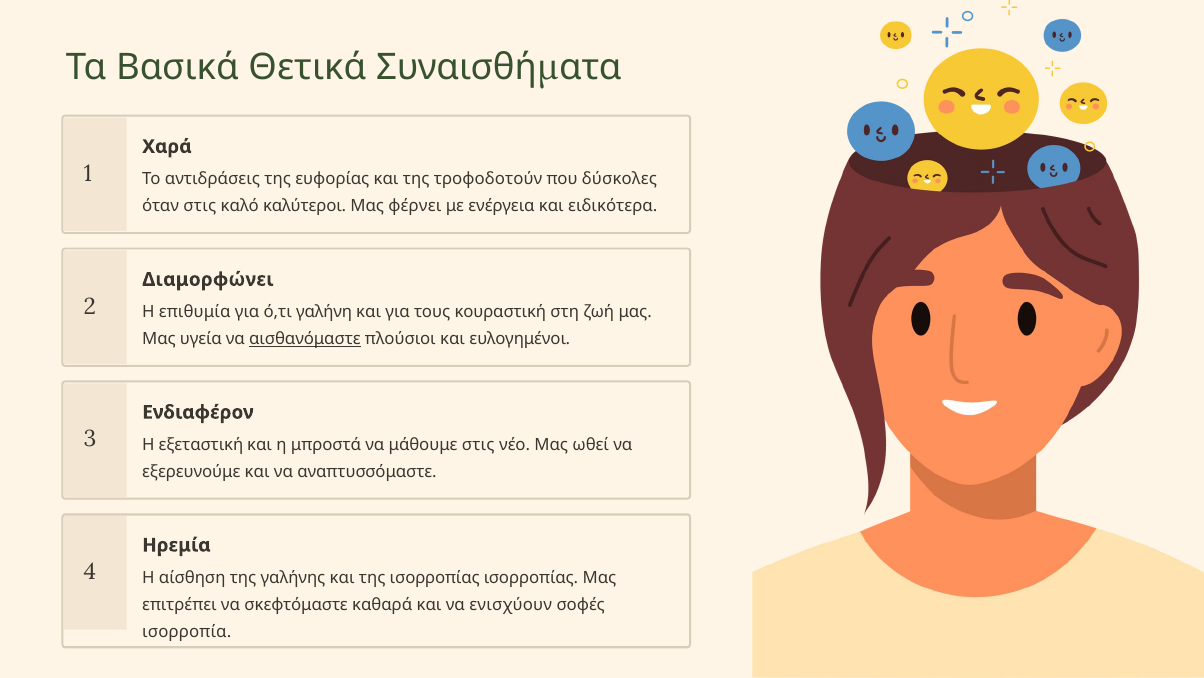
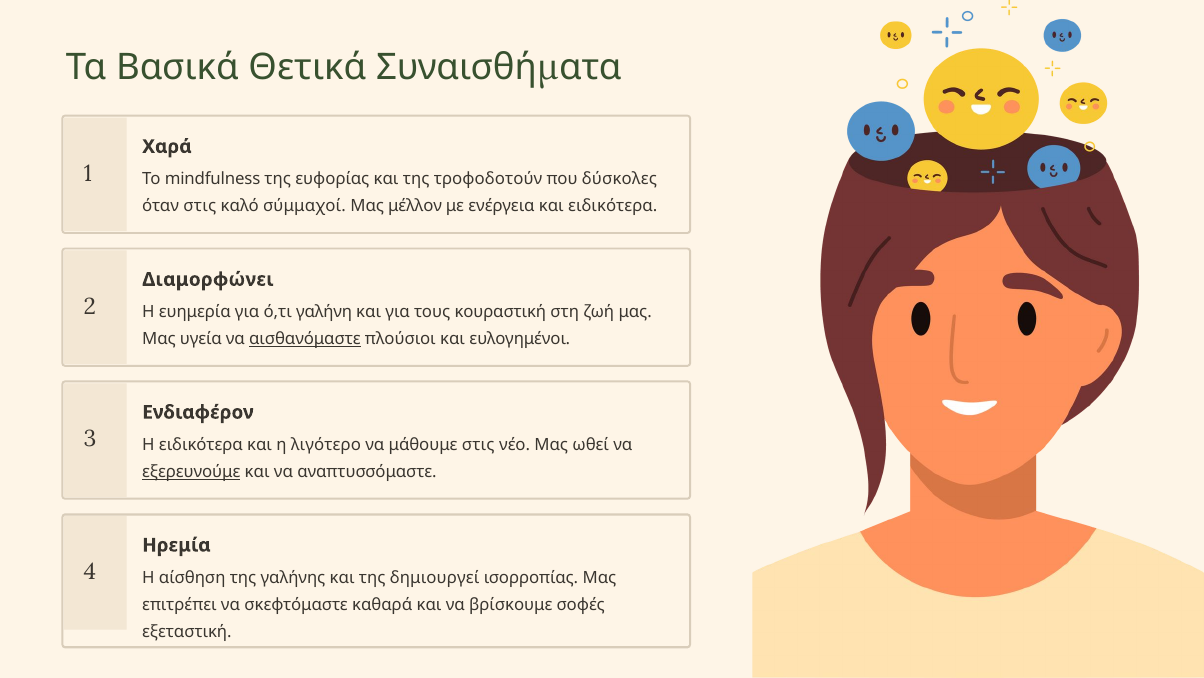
αντιδράσεις: αντιδράσεις -> mindfulness
καλύτεροι: καλύτεροι -> σύμμαχοί
φέρνει: φέρνει -> μέλλον
επιθυμία: επιθυμία -> ευημερία
Η εξεταστική: εξεταστική -> ειδικότερα
μπροστά: μπροστά -> λιγότερο
εξερευνούμε underline: none -> present
της ισορροπίας: ισορροπίας -> δημιουργεί
ενισχύουν: ενισχύουν -> βρίσκουμε
ισορροπία: ισορροπία -> εξεταστική
